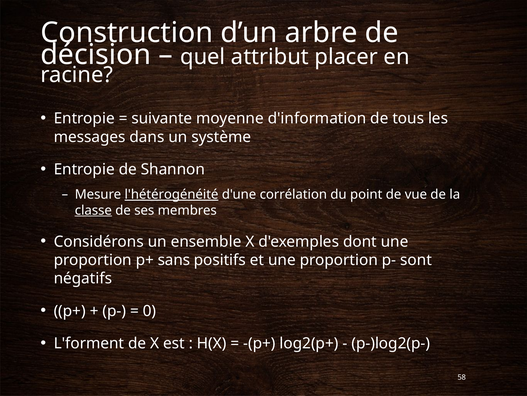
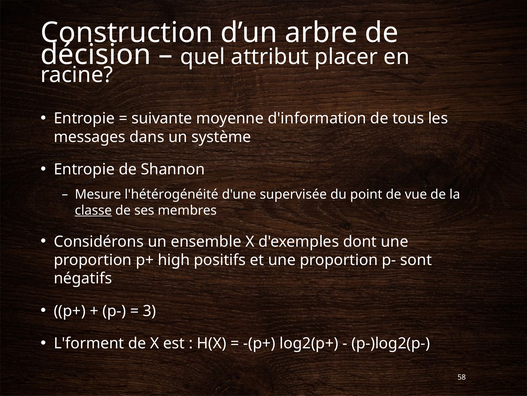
l'hétérogénéité underline: present -> none
corrélation: corrélation -> supervisée
sans: sans -> high
0: 0 -> 3
